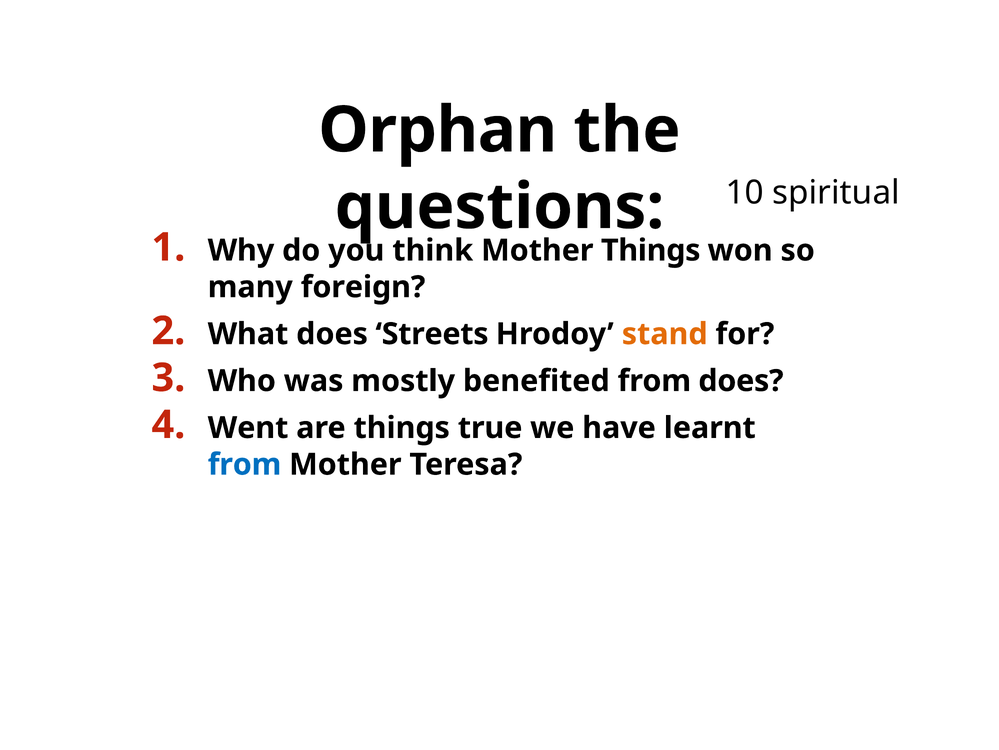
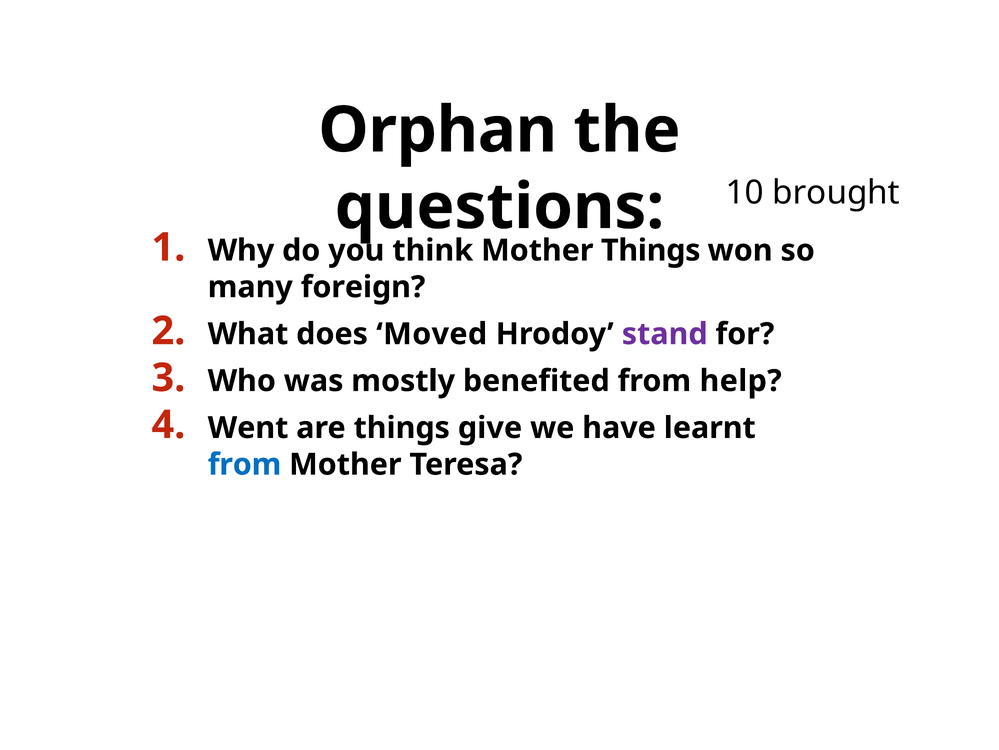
spiritual: spiritual -> brought
Streets: Streets -> Moved
stand colour: orange -> purple
from does: does -> help
true: true -> give
